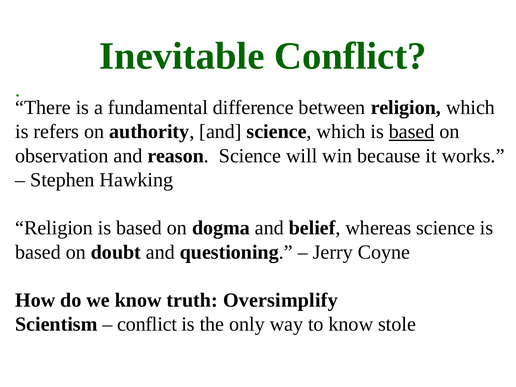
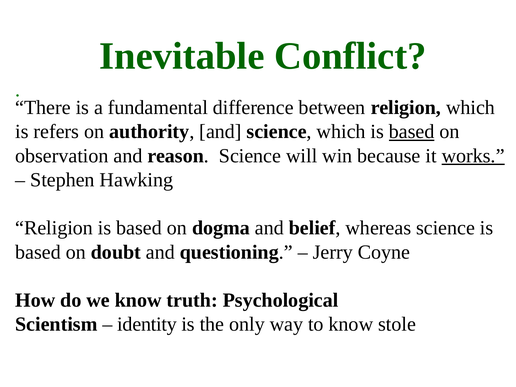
works underline: none -> present
Oversimplify: Oversimplify -> Psychological
conflict at (147, 324): conflict -> identity
